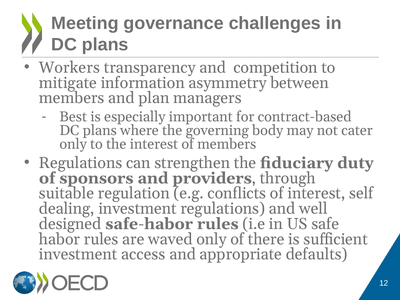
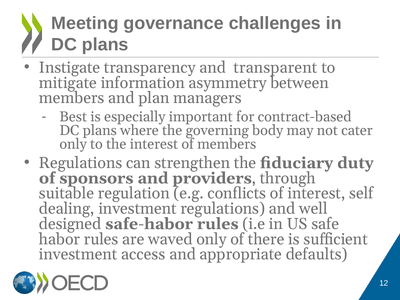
Workers: Workers -> Instigate
competition: competition -> transparent
